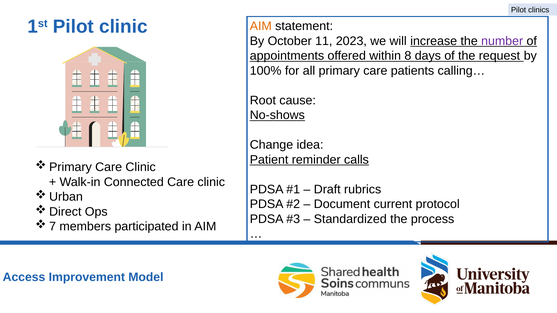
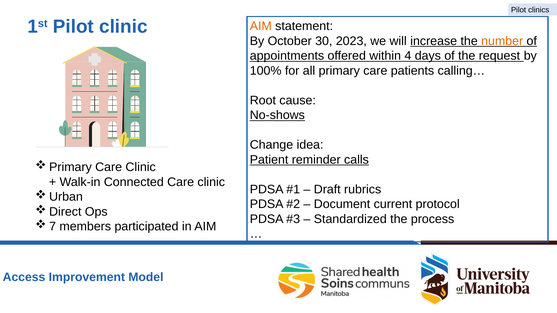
11: 11 -> 30
number colour: purple -> orange
8: 8 -> 4
